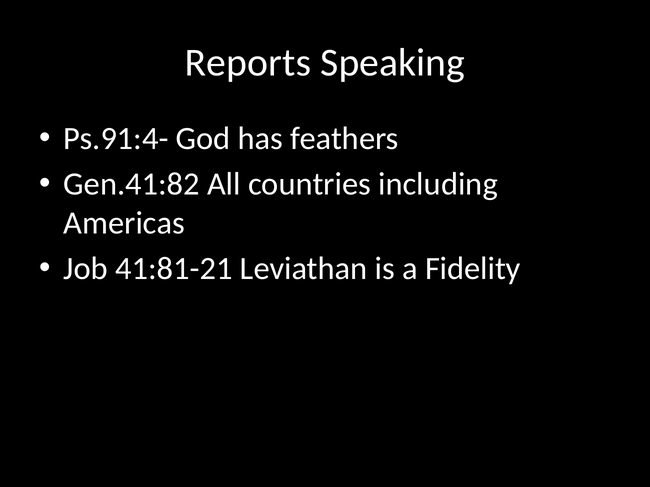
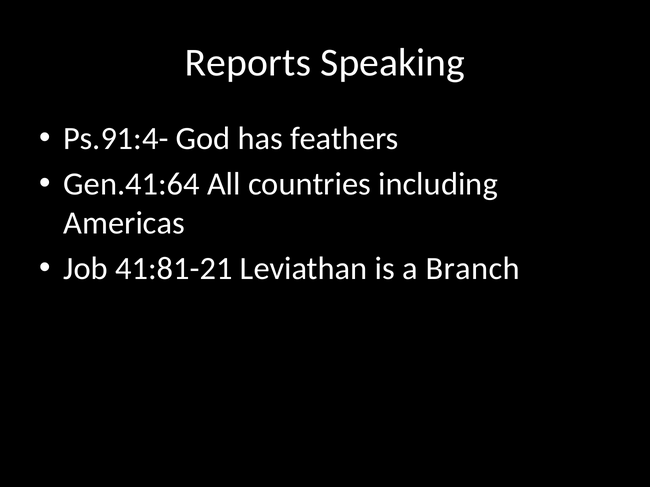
Gen.41:82: Gen.41:82 -> Gen.41:64
Fidelity: Fidelity -> Branch
